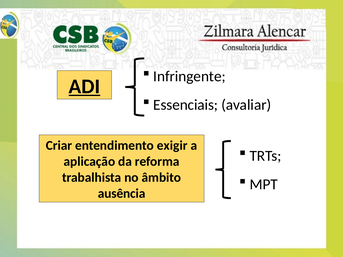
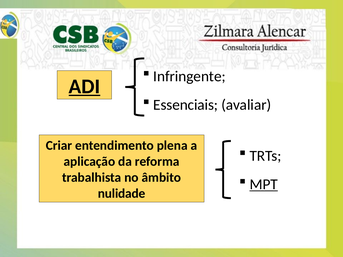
exigir: exigir -> plena
MPT underline: none -> present
ausência: ausência -> nulidade
